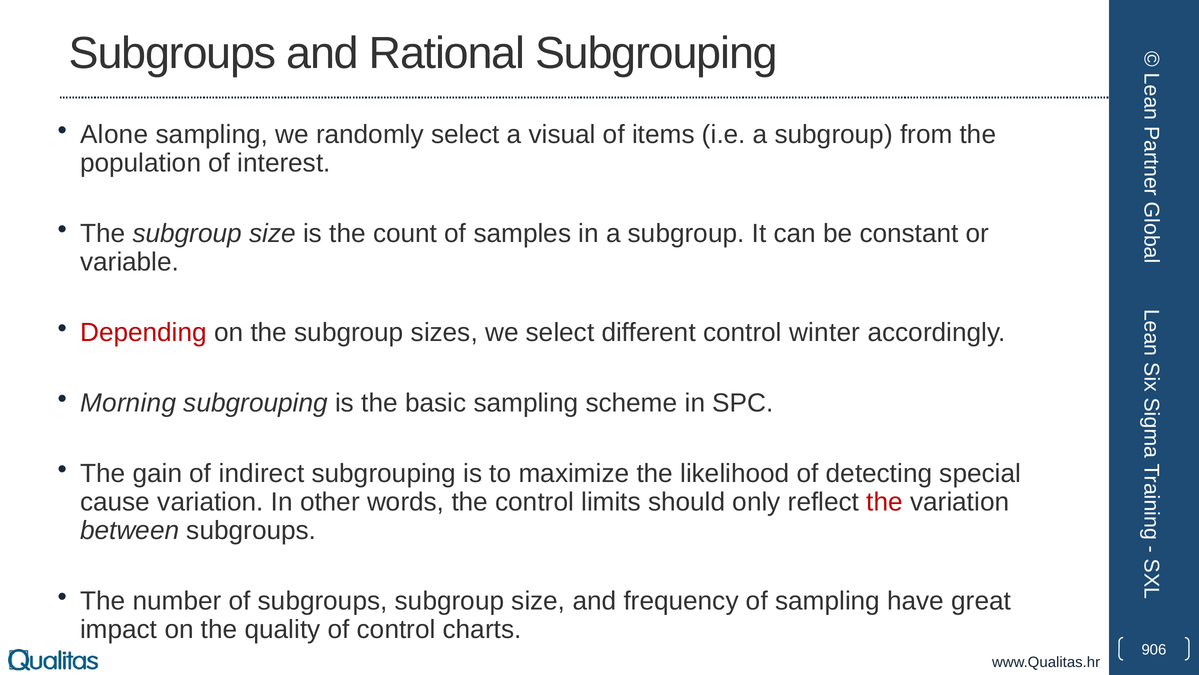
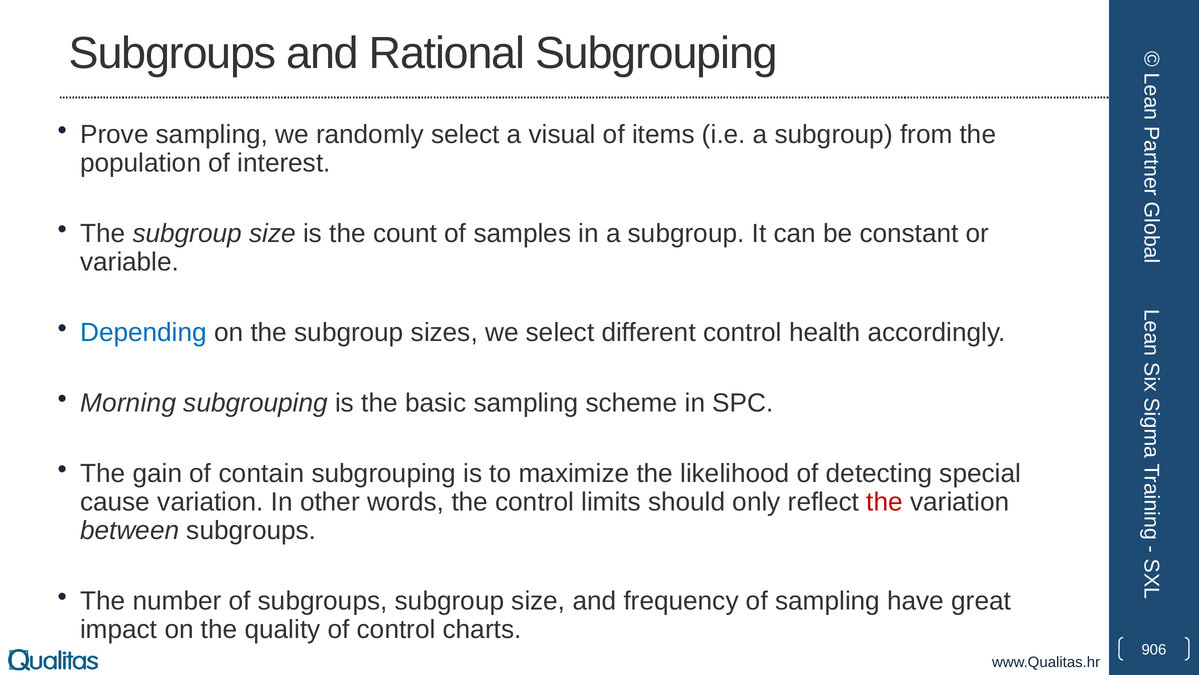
Alone: Alone -> Prove
Depending colour: red -> blue
winter: winter -> health
indirect: indirect -> contain
